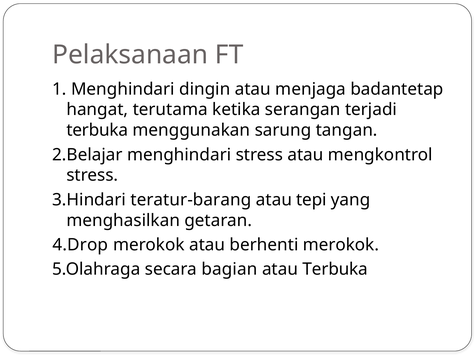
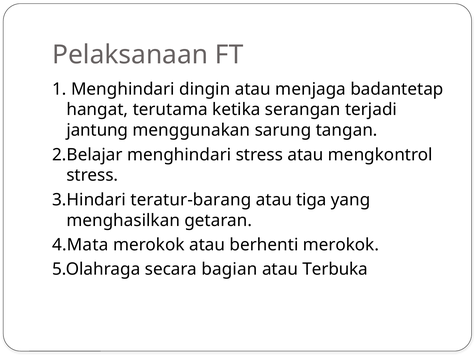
terbuka at (97, 130): terbuka -> jantung
tepi: tepi -> tiga
4.Drop: 4.Drop -> 4.Mata
